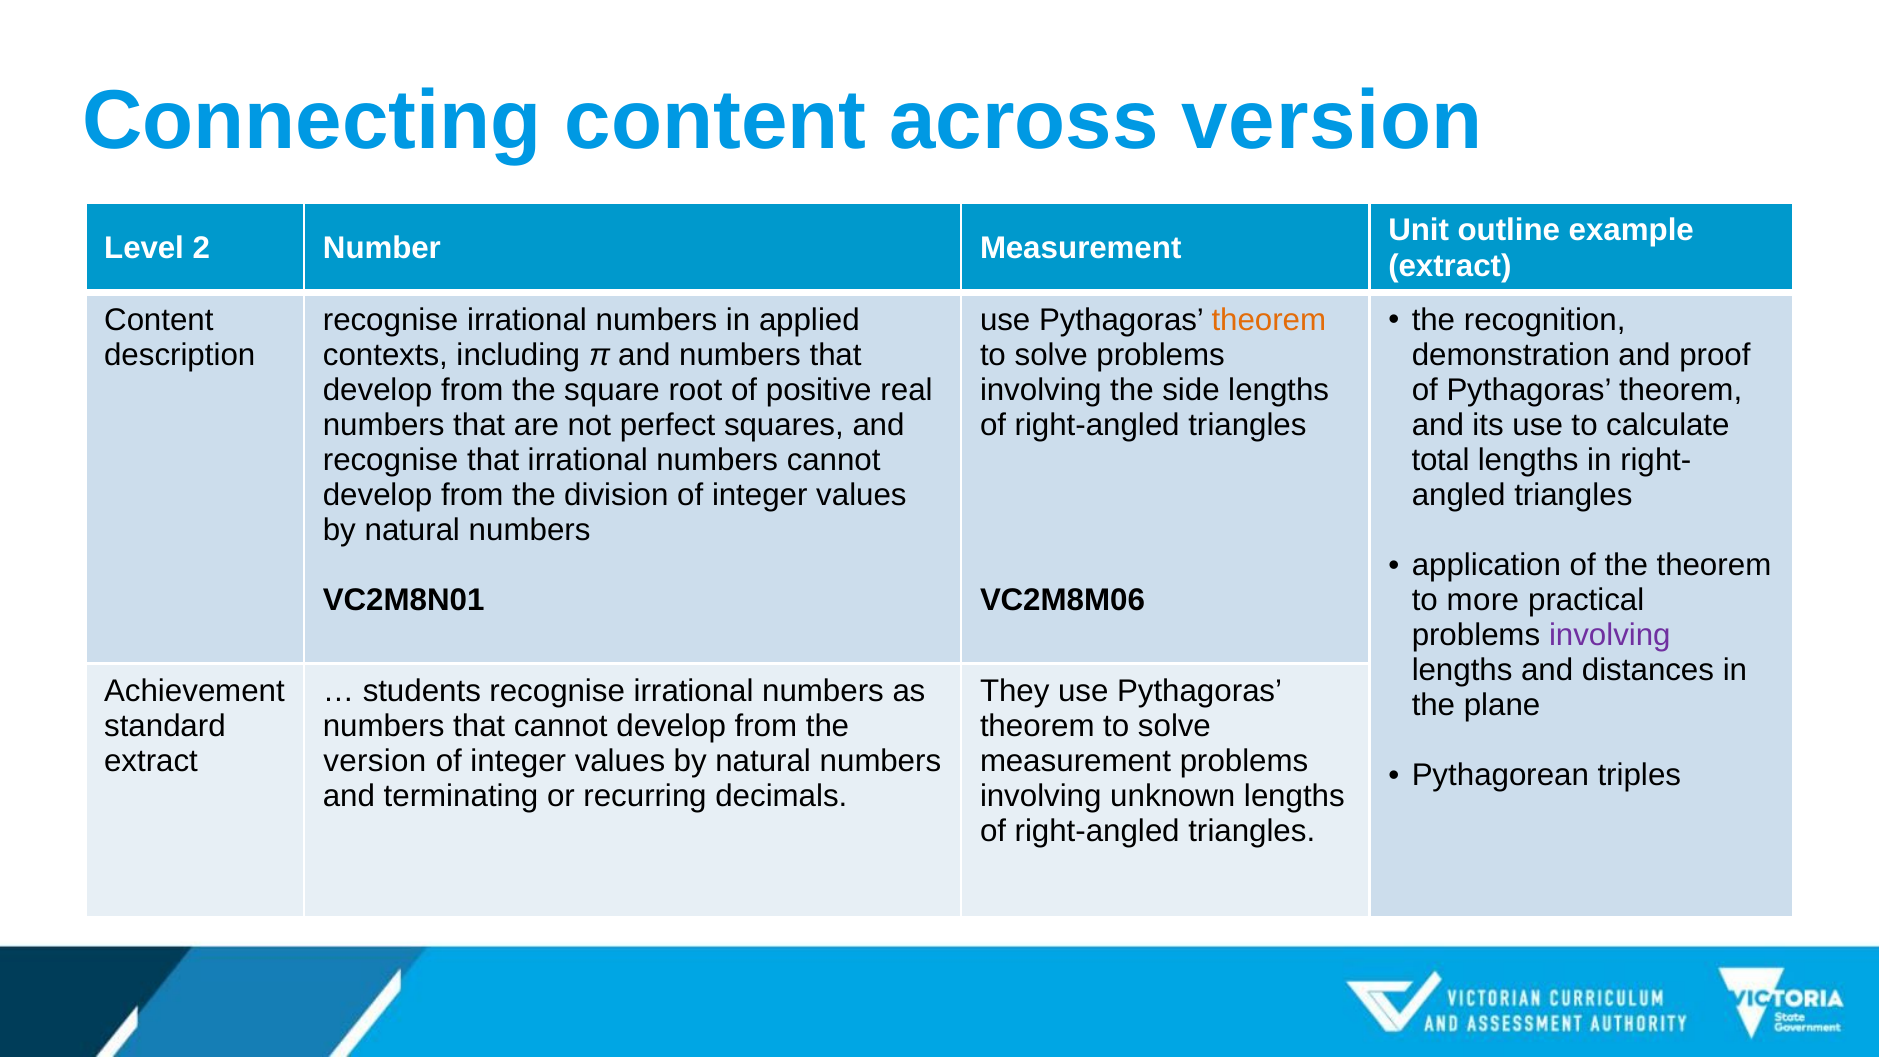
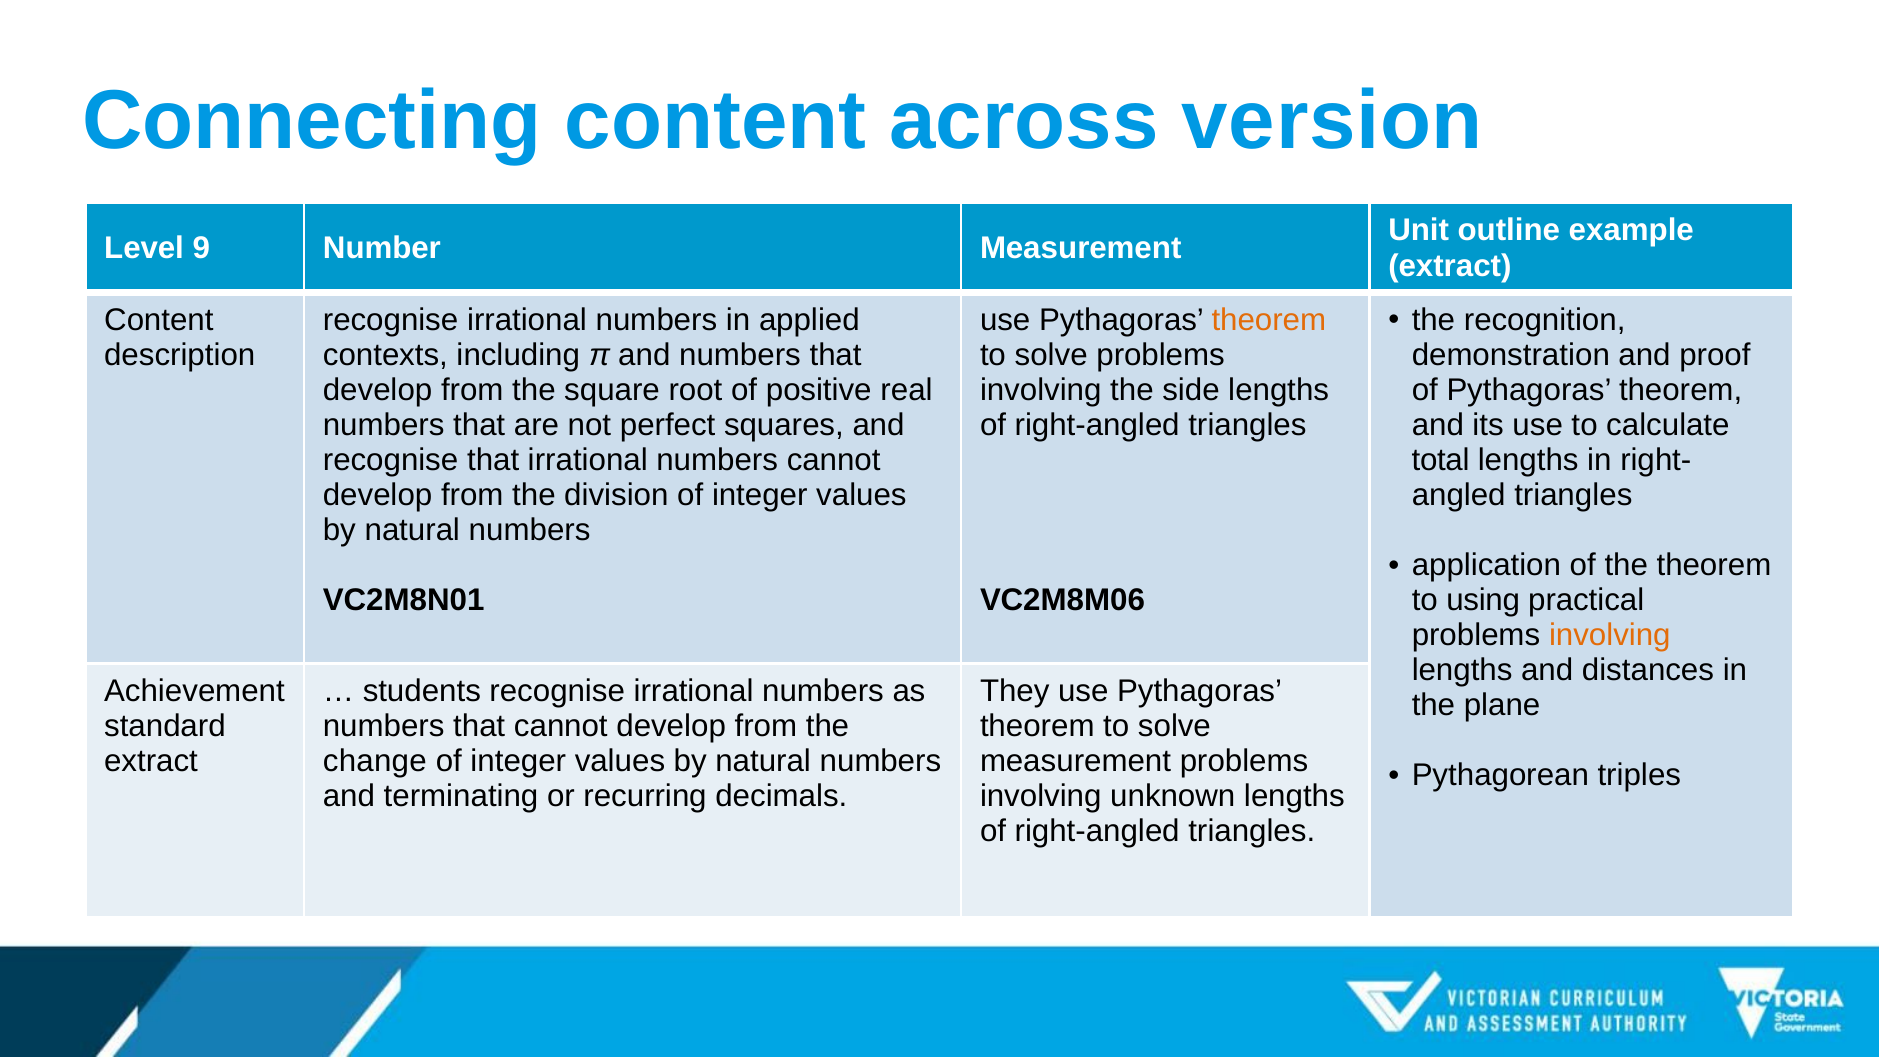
2: 2 -> 9
more: more -> using
involving at (1610, 635) colour: purple -> orange
version at (375, 761): version -> change
